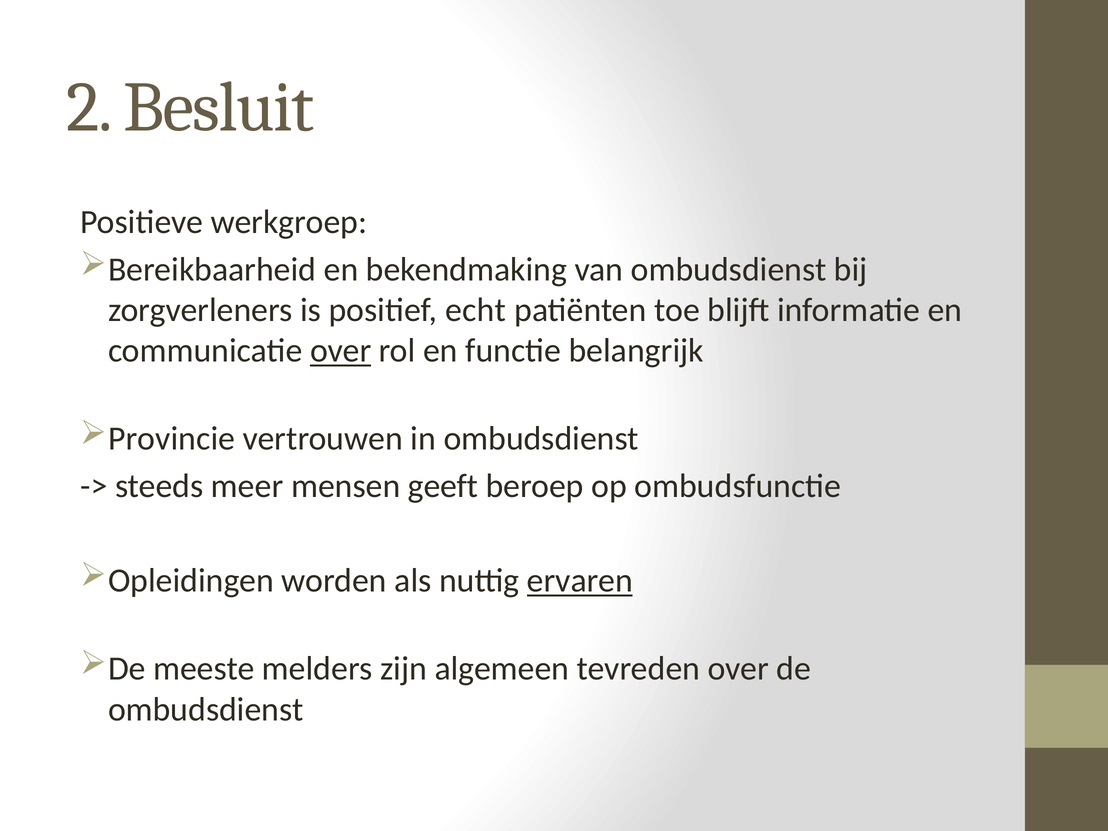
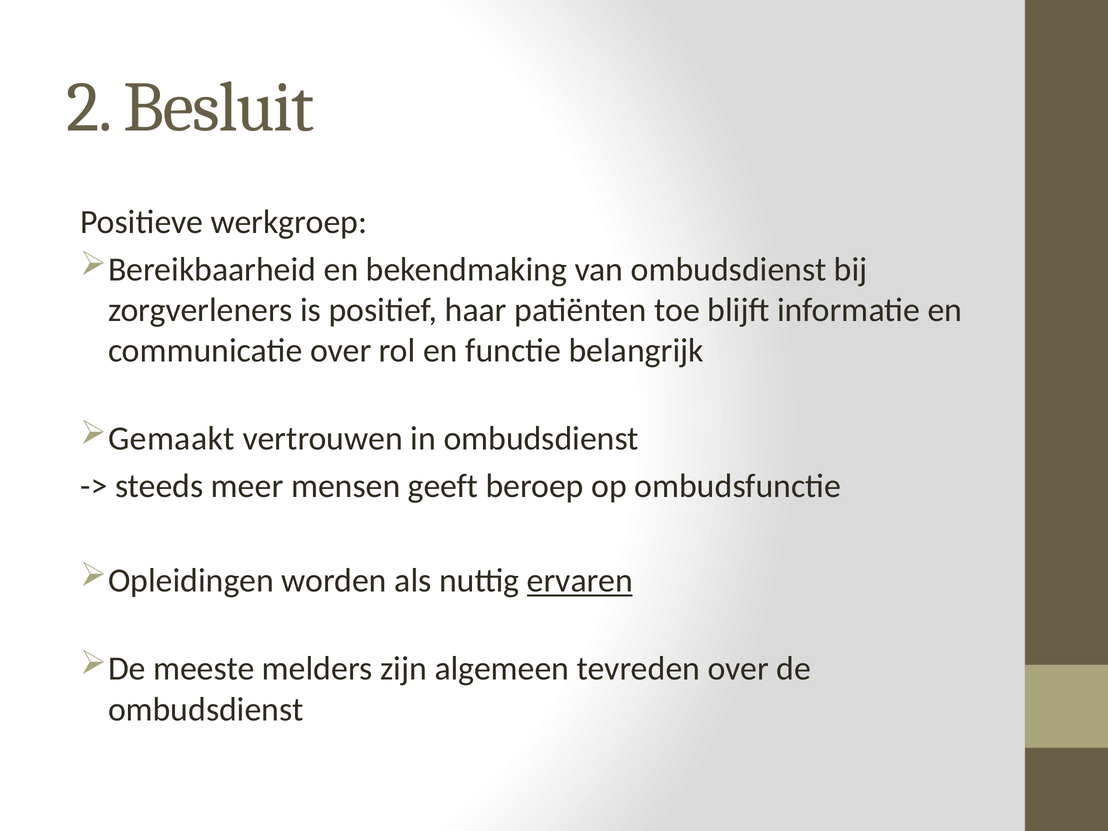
echt: echt -> haar
over at (341, 351) underline: present -> none
Provincie: Provincie -> Gemaakt
